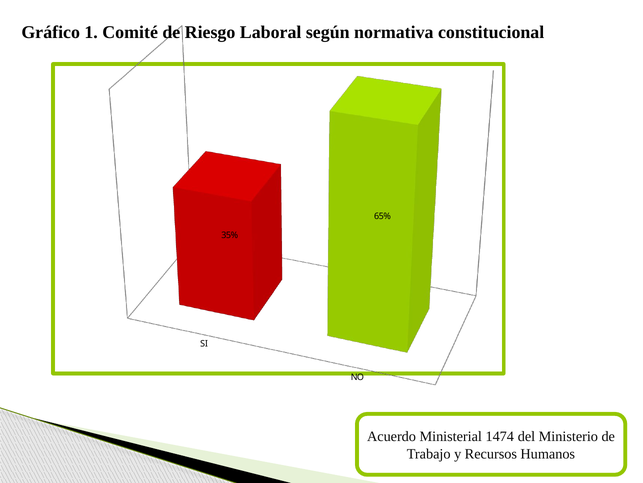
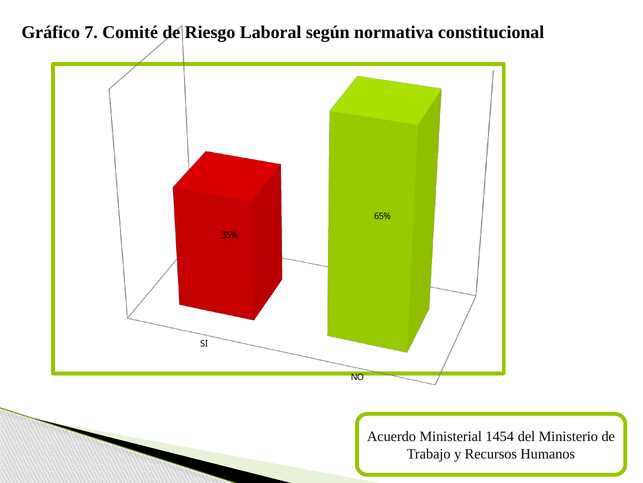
1: 1 -> 7
1474: 1474 -> 1454
